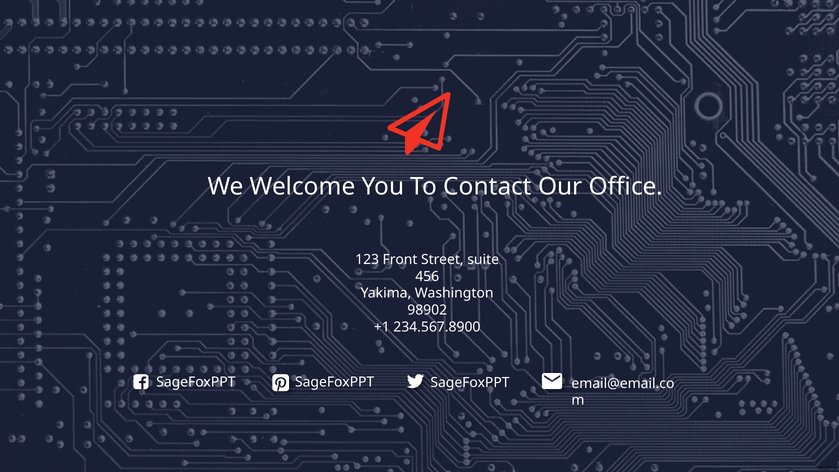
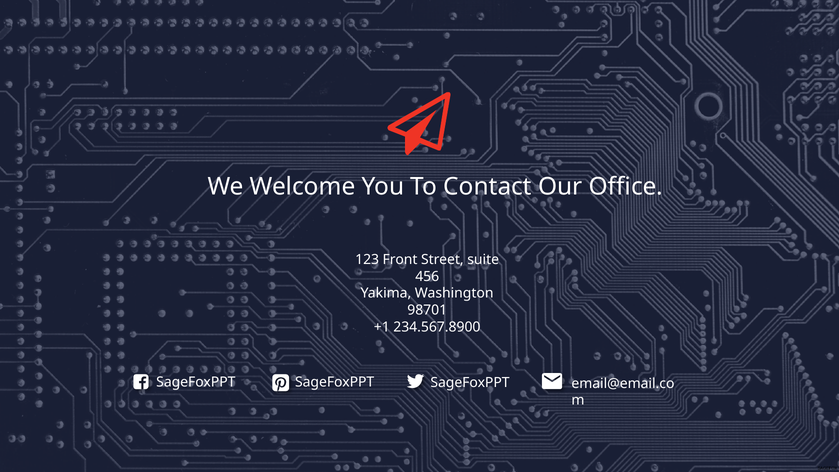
98902: 98902 -> 98701
